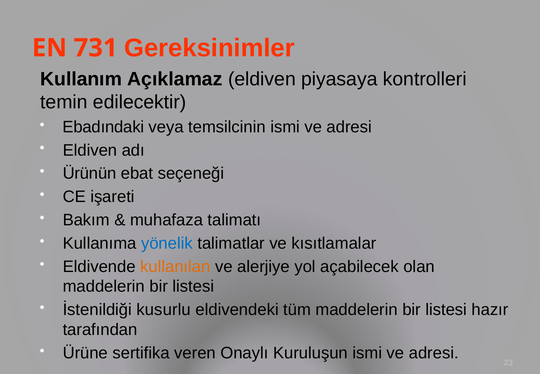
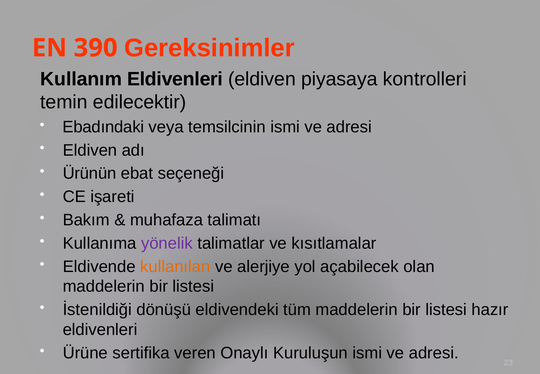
731: 731 -> 390
Kullanım Açıklamaz: Açıklamaz -> Eldivenleri
yönelik colour: blue -> purple
kusurlu: kusurlu -> dönüşü
tarafından at (100, 330): tarafından -> eldivenleri
